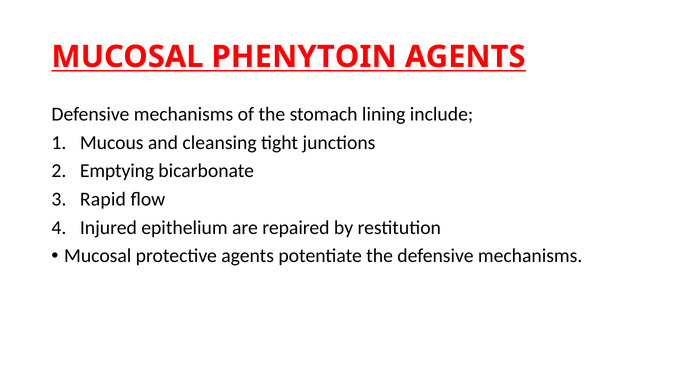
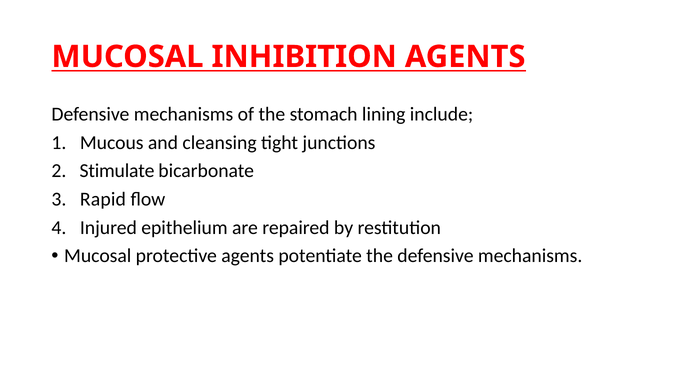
PHENYTOIN: PHENYTOIN -> INHIBITION
Emptying: Emptying -> Stimulate
